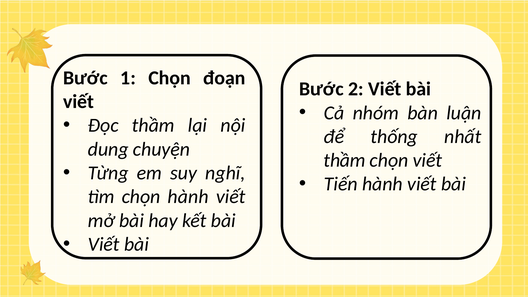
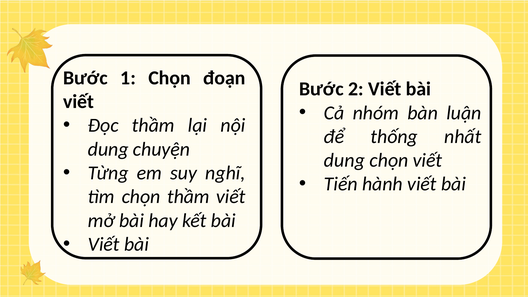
thầm at (345, 160): thầm -> dung
chọn hành: hành -> thầm
